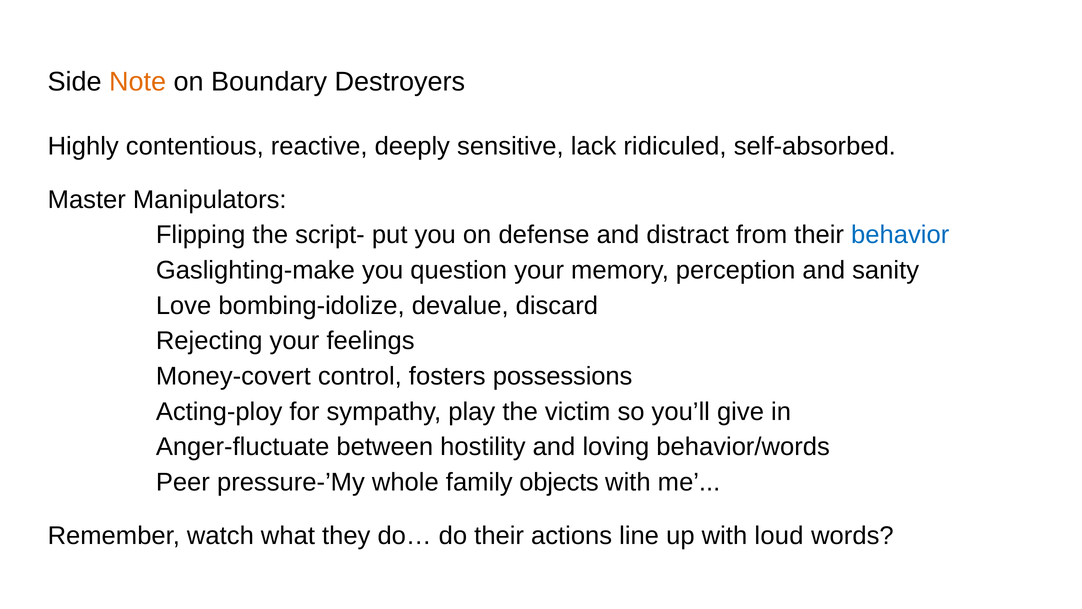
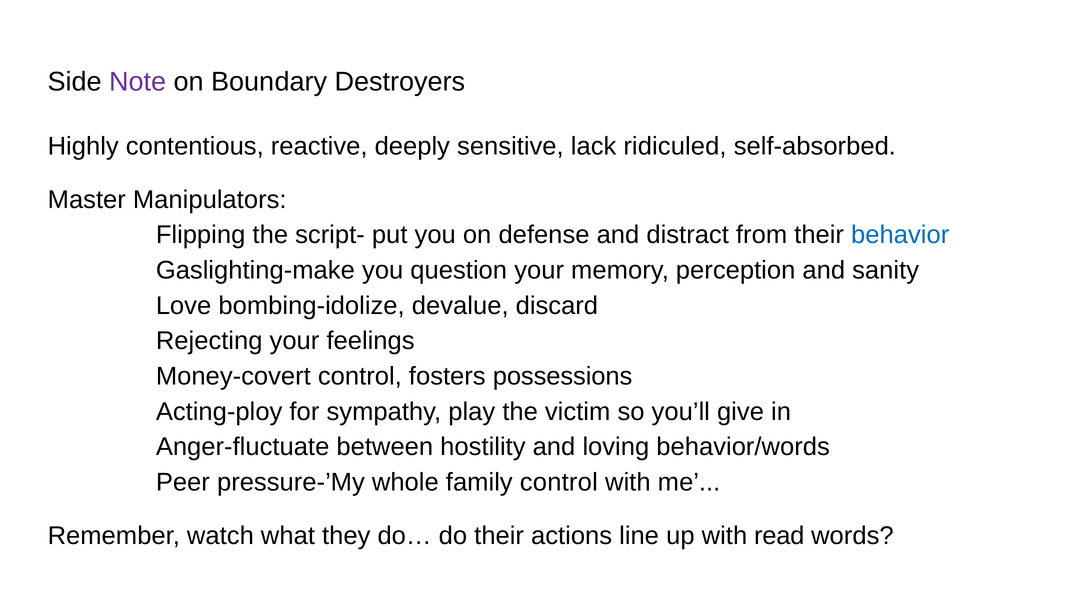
Note colour: orange -> purple
family objects: objects -> control
loud: loud -> read
